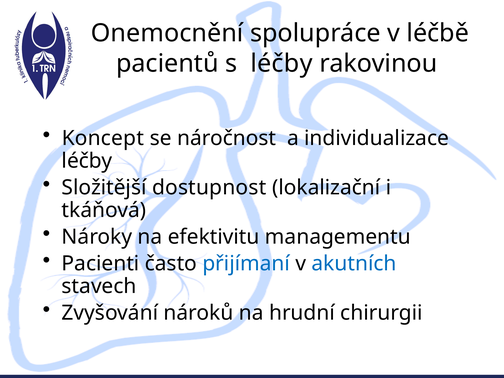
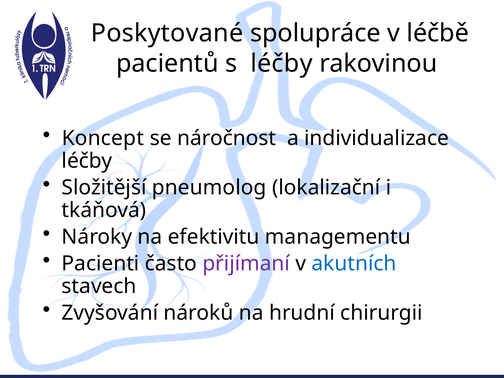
Onemocnění: Onemocnění -> Poskytované
dostupnost: dostupnost -> pneumolog
přijímaní colour: blue -> purple
